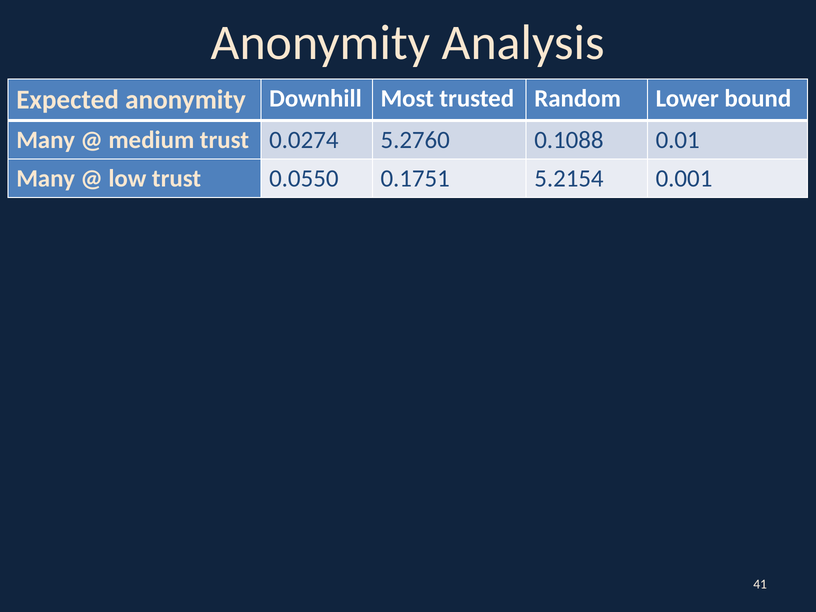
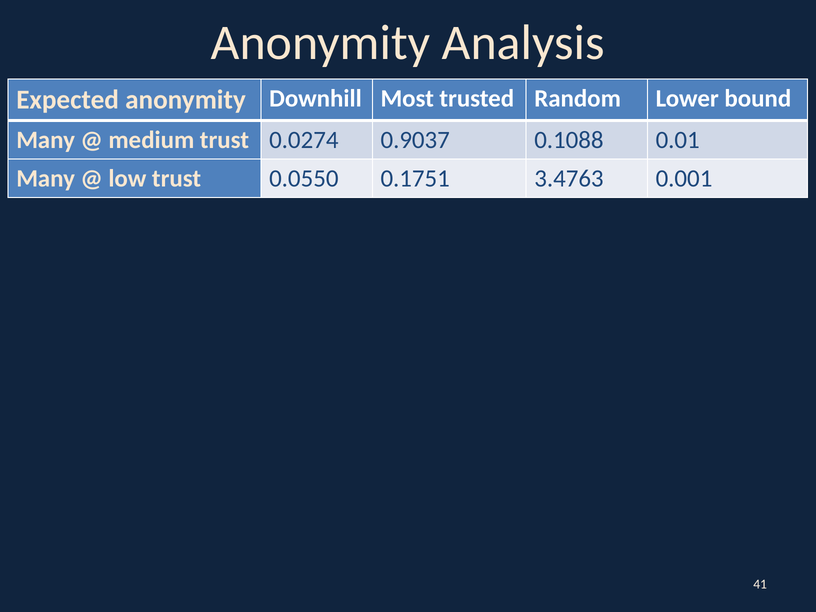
5.2760: 5.2760 -> 0.9037
5.2154: 5.2154 -> 3.4763
